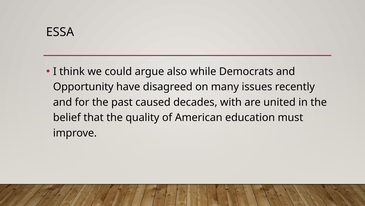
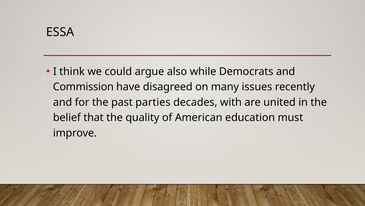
Opportunity: Opportunity -> Commission
caused: caused -> parties
